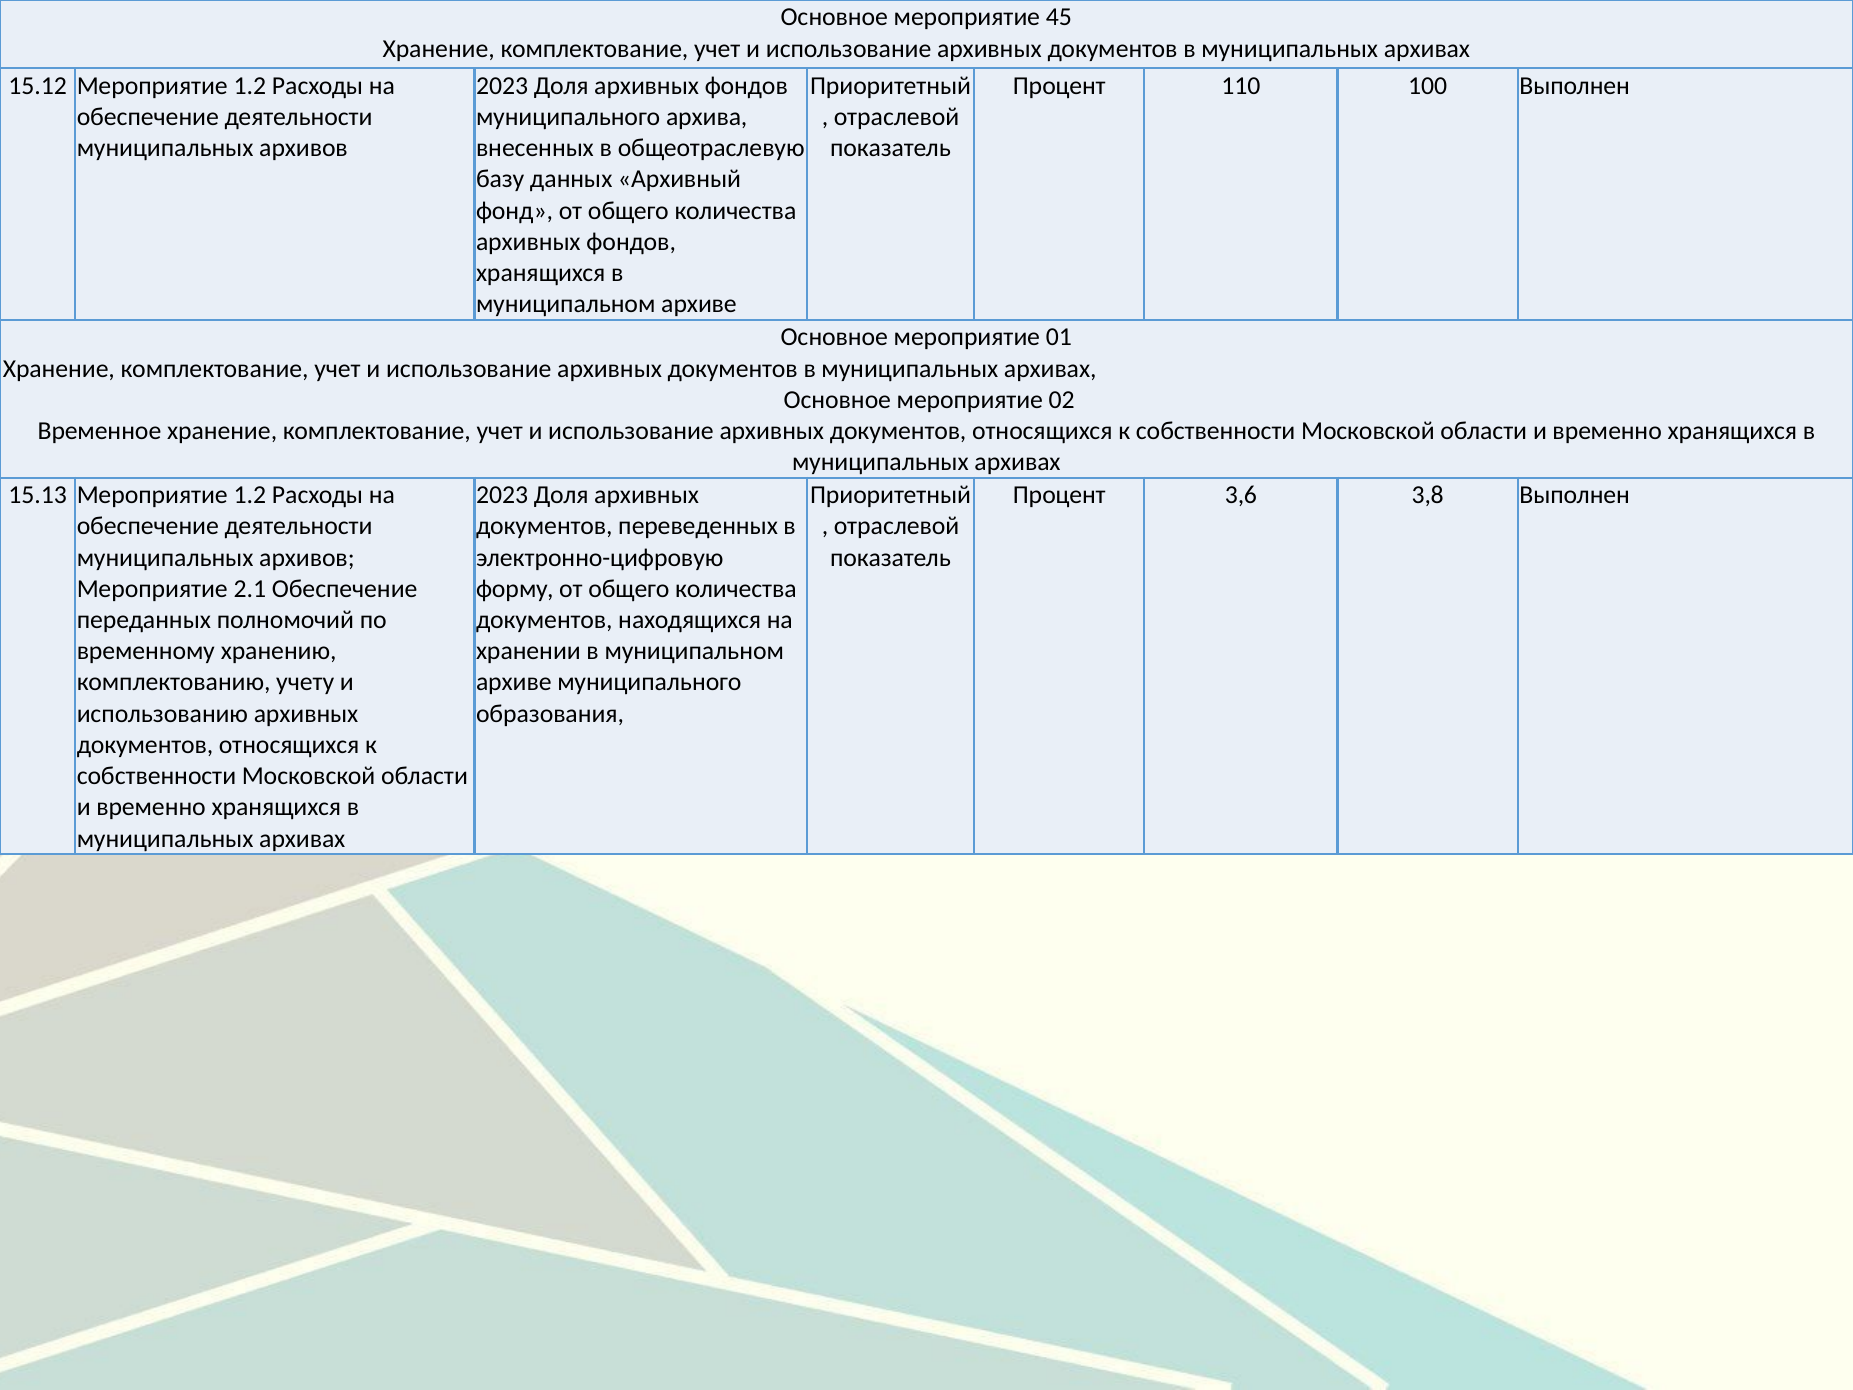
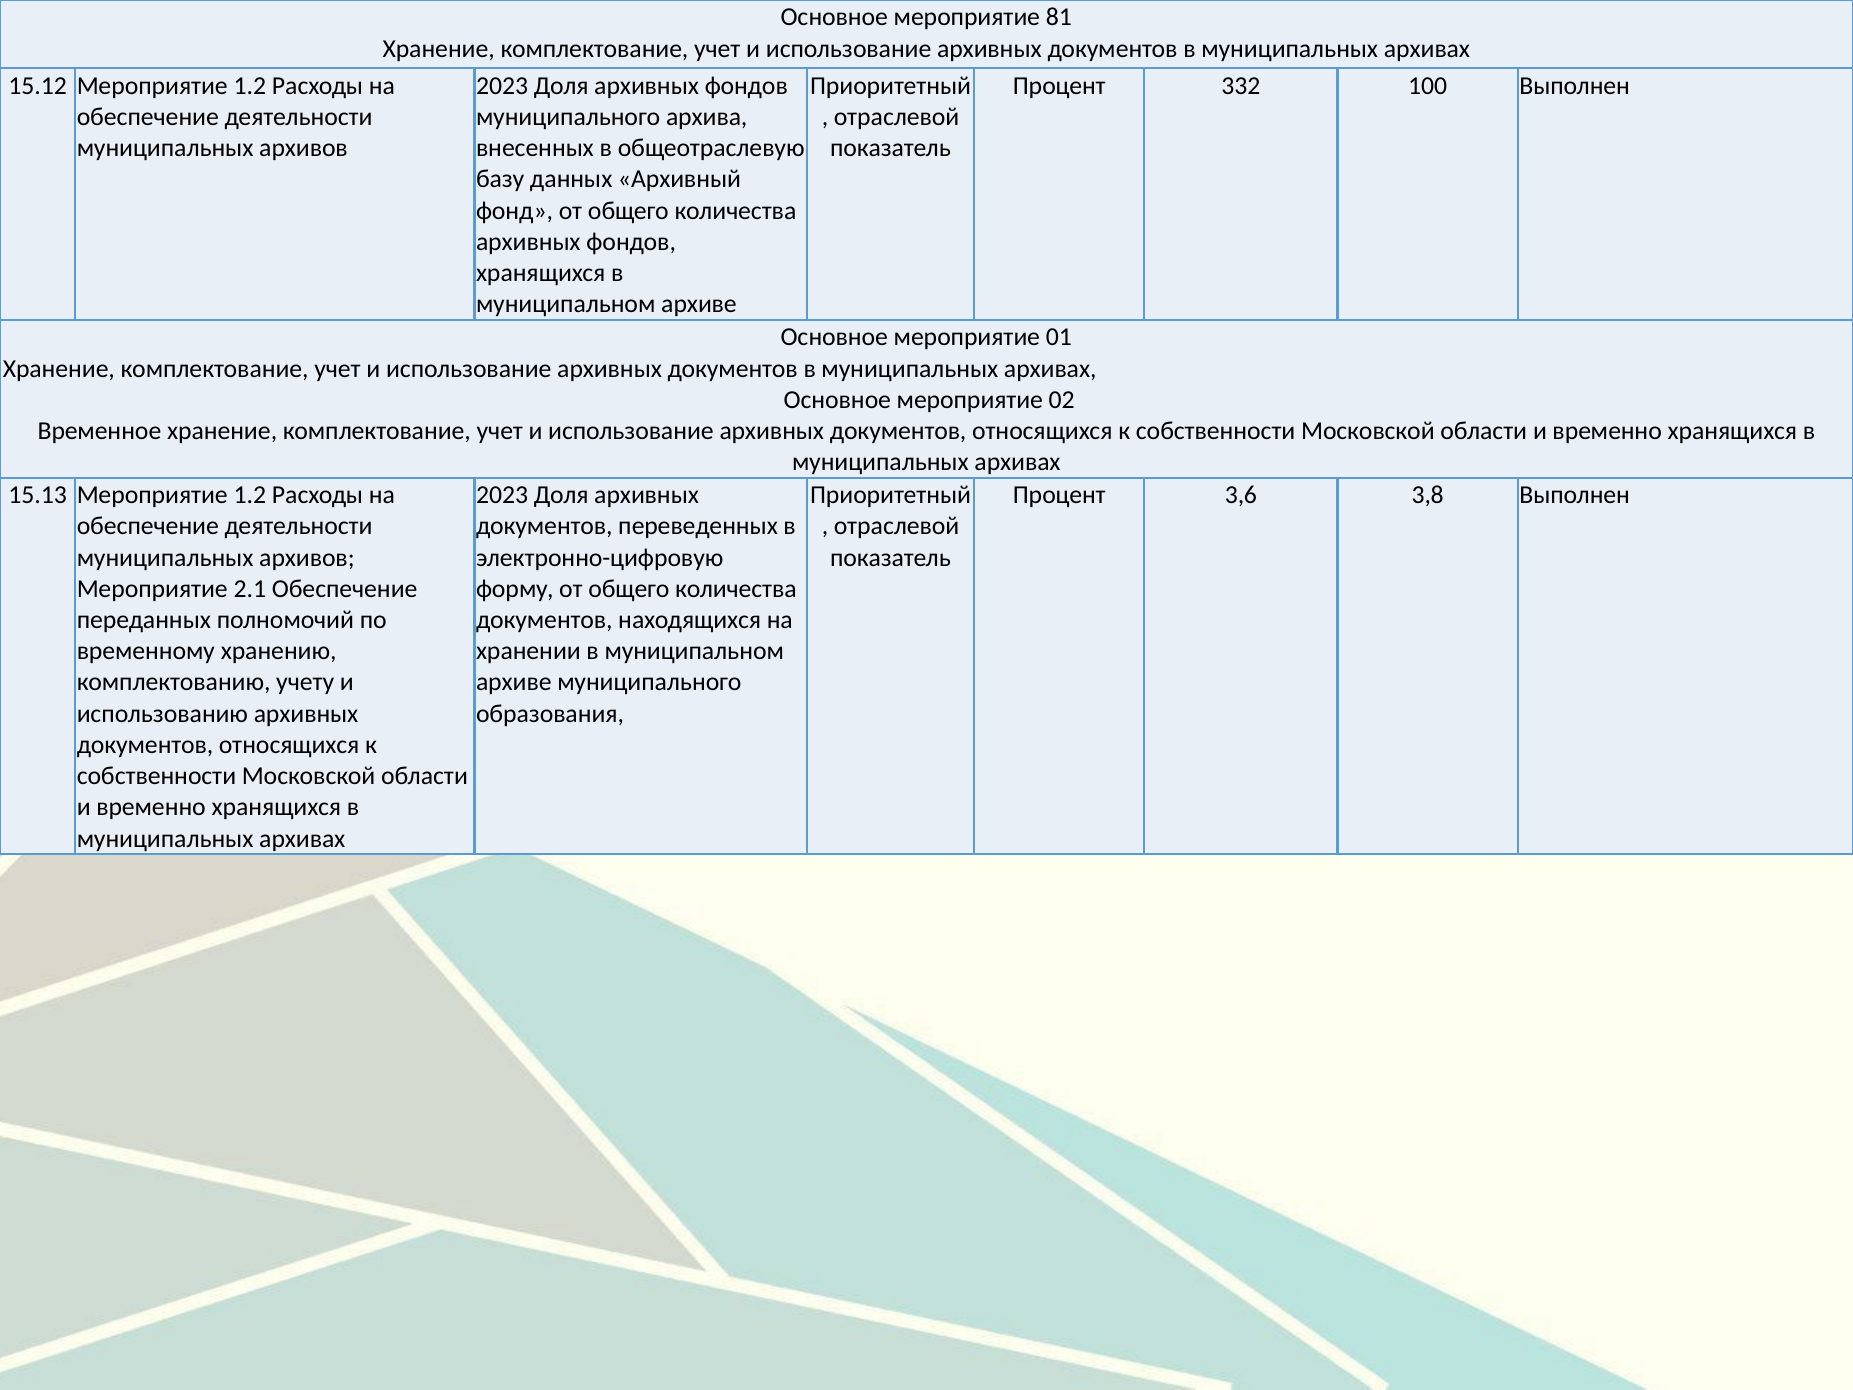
45: 45 -> 81
110: 110 -> 332
